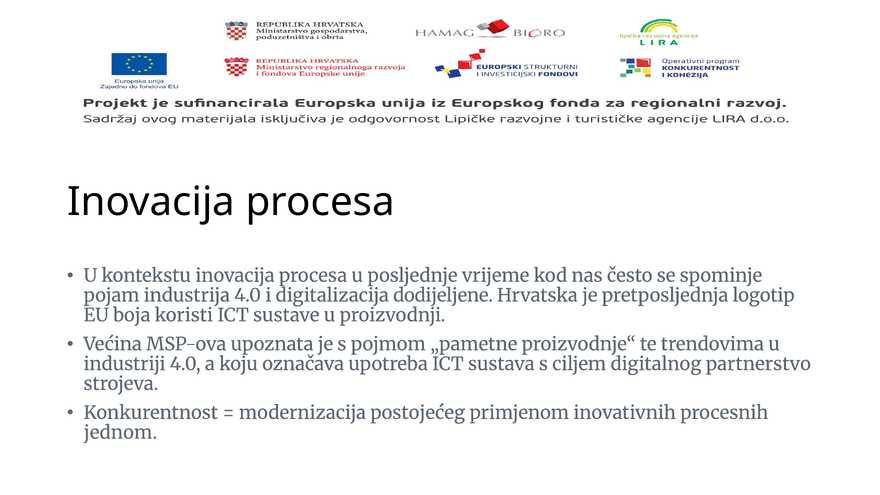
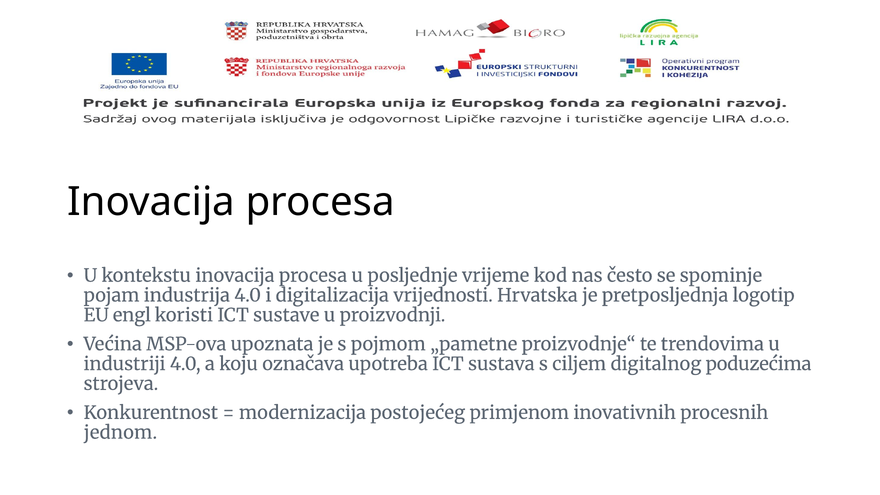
dodijeljene: dodijeljene -> vrijednosti
boja: boja -> engl
partnerstvo: partnerstvo -> poduzećima
